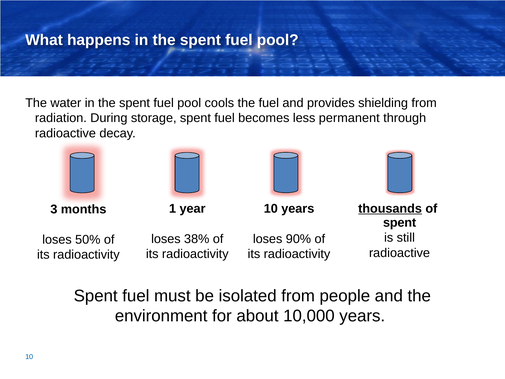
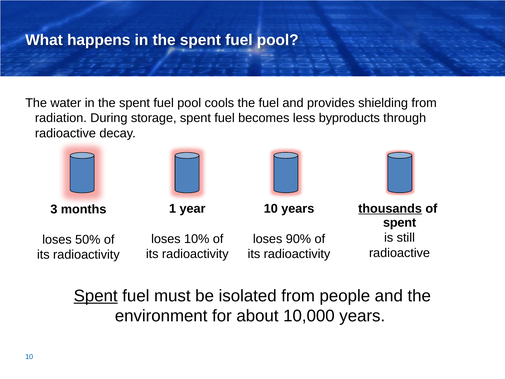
permanent: permanent -> byproducts
38%: 38% -> 10%
Spent at (96, 296) underline: none -> present
